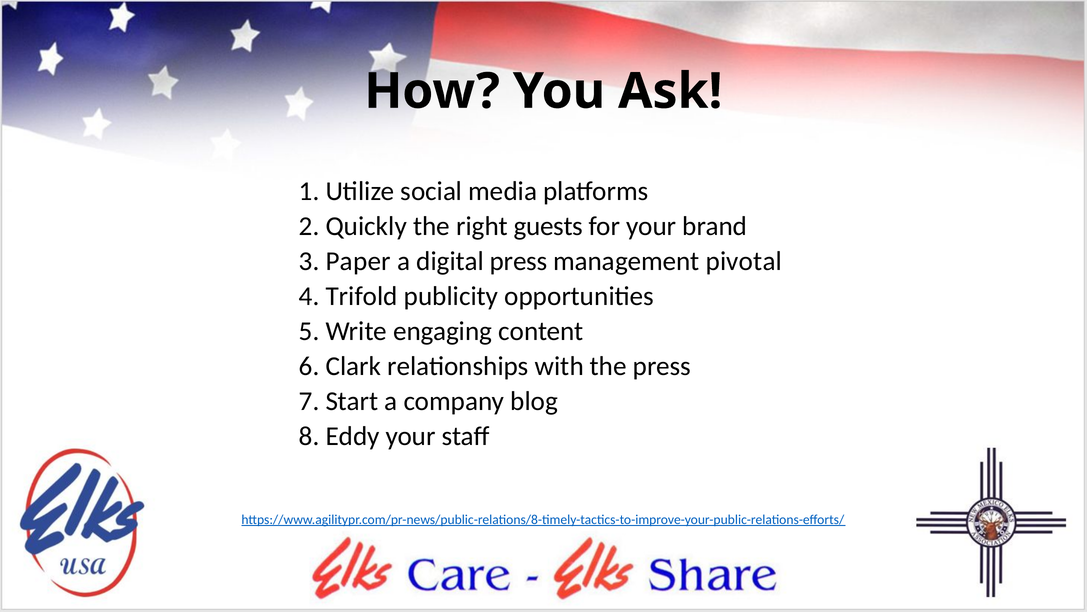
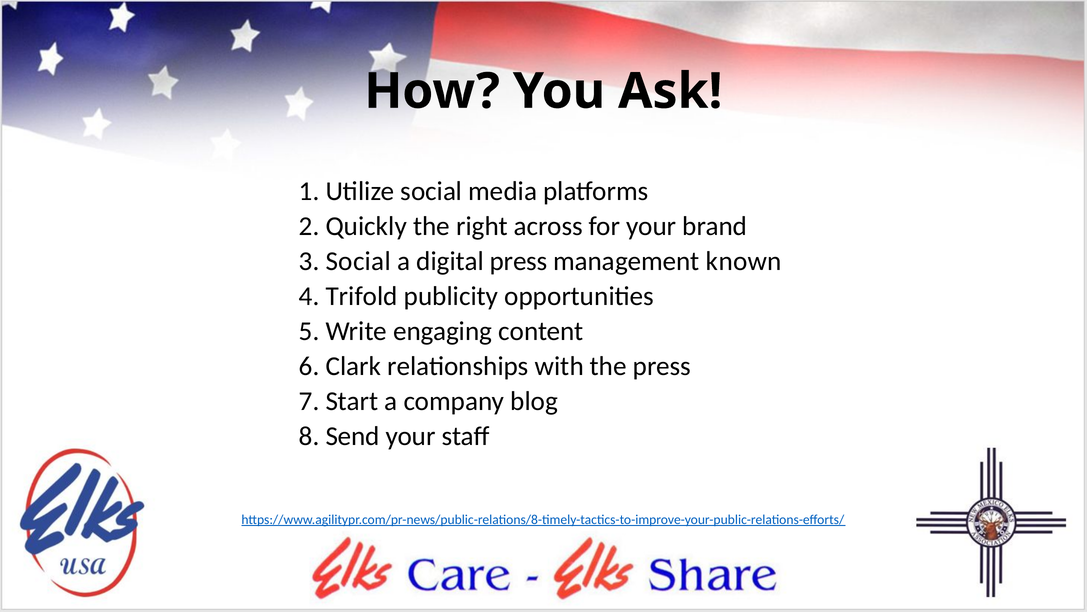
guests: guests -> across
3 Paper: Paper -> Social
pivotal: pivotal -> known
Eddy: Eddy -> Send
